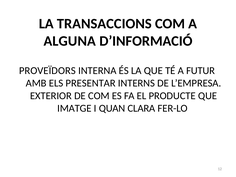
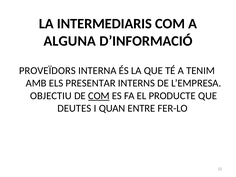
TRANSACCIONS: TRANSACCIONS -> INTERMEDIARIS
FUTUR: FUTUR -> TENIM
EXTERIOR: EXTERIOR -> OBJECTIU
COM at (99, 96) underline: none -> present
IMATGE: IMATGE -> DEUTES
CLARA: CLARA -> ENTRE
